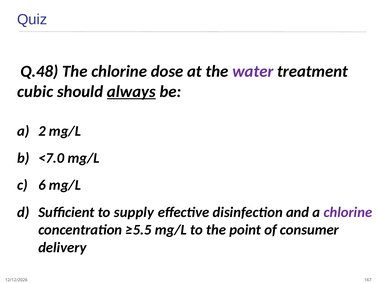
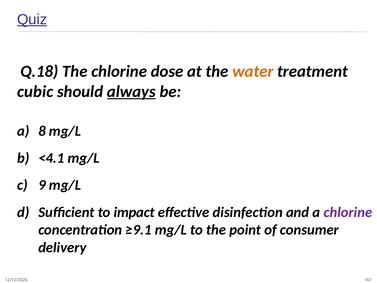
Quiz underline: none -> present
Q.48: Q.48 -> Q.18
water colour: purple -> orange
2: 2 -> 8
<7.0: <7.0 -> <4.1
6: 6 -> 9
supply: supply -> impact
≥5.5: ≥5.5 -> ≥9.1
